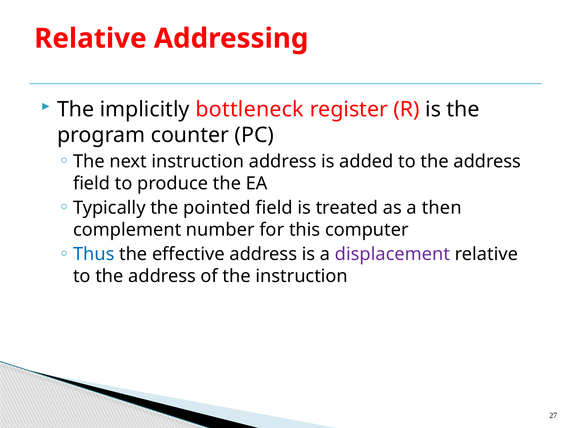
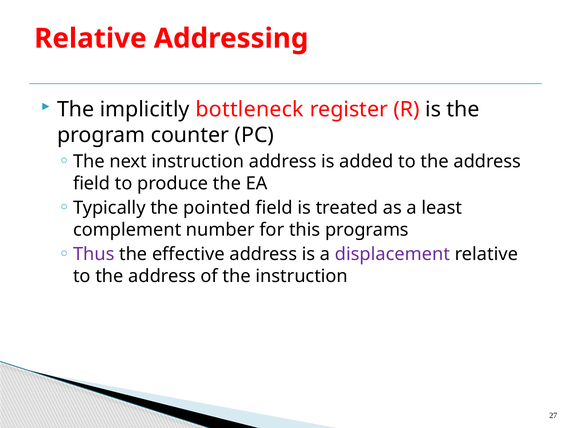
then: then -> least
computer: computer -> programs
Thus colour: blue -> purple
